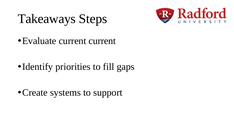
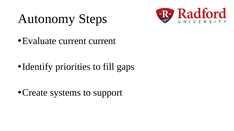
Takeaways: Takeaways -> Autonomy
